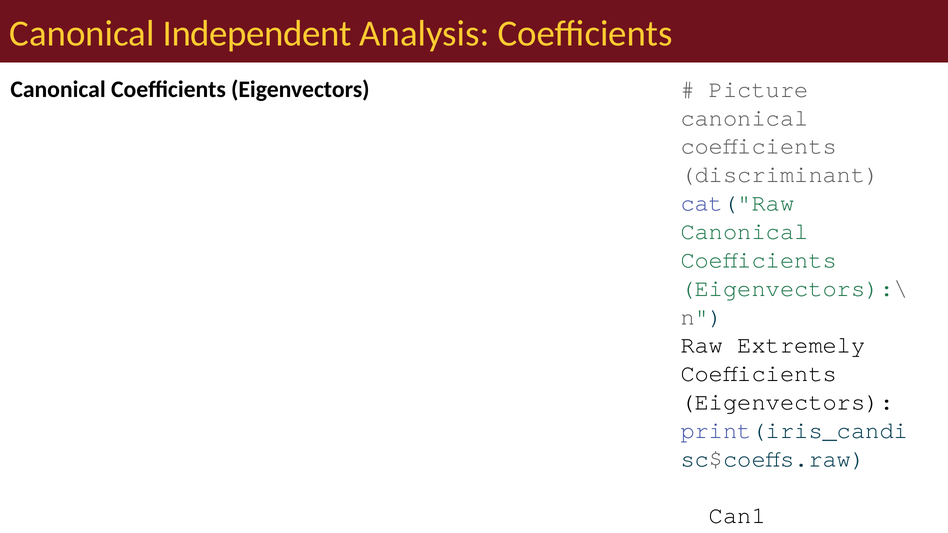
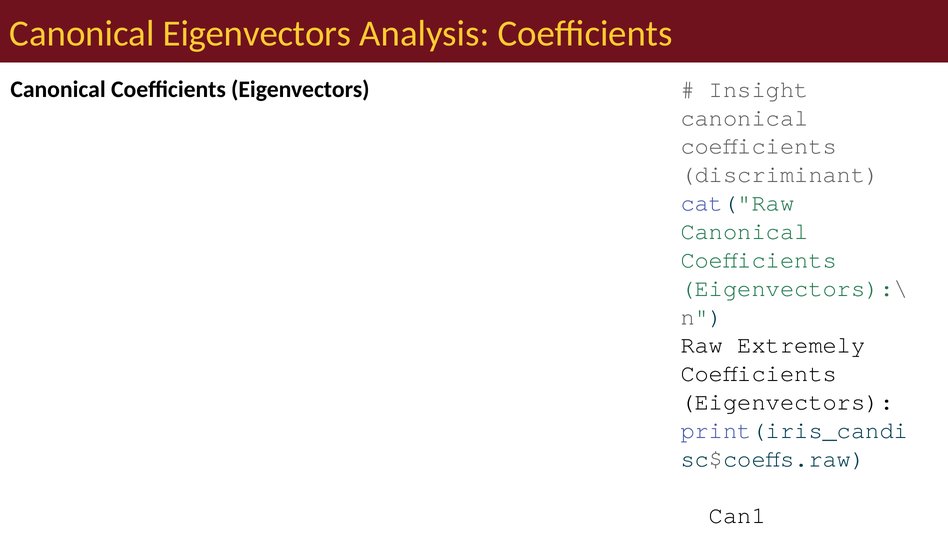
Canonical Independent: Independent -> Eigenvectors
Picture: Picture -> Insight
